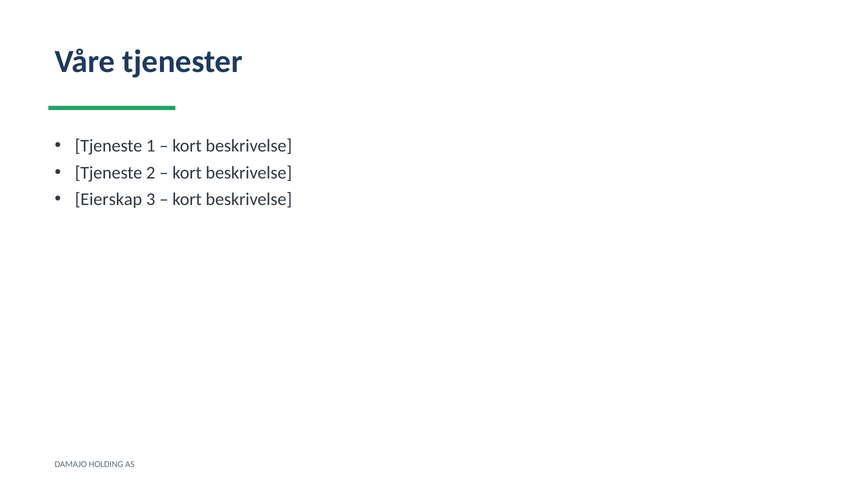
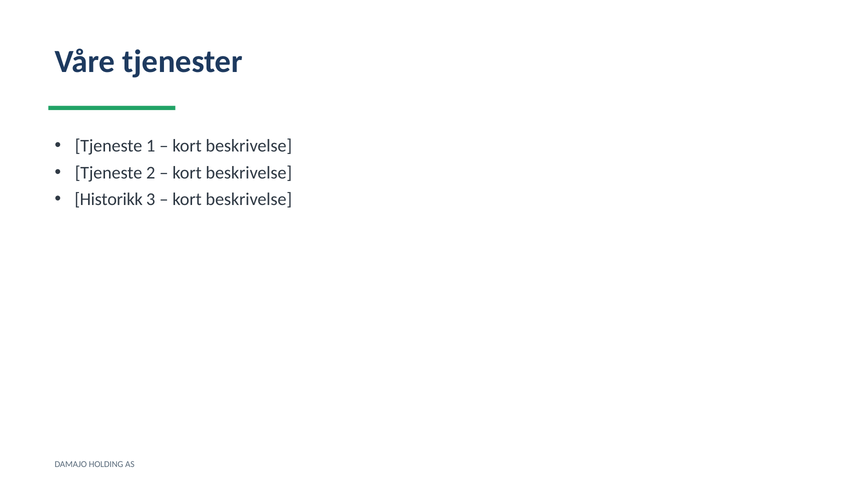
Eierskap: Eierskap -> Historikk
